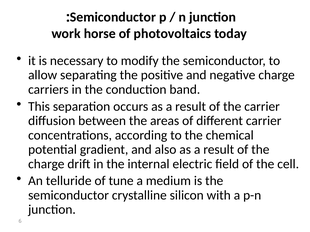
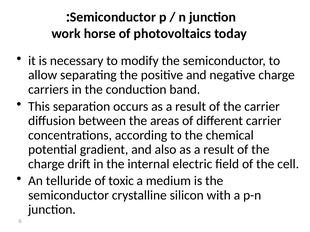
tune: tune -> toxic
